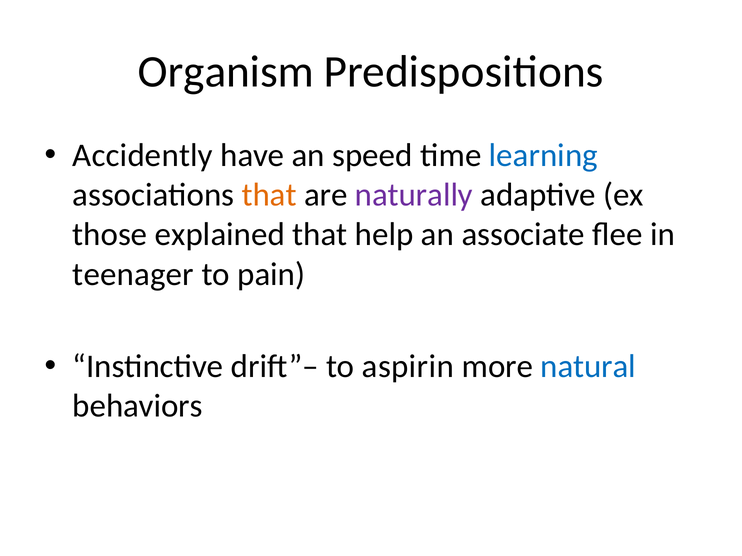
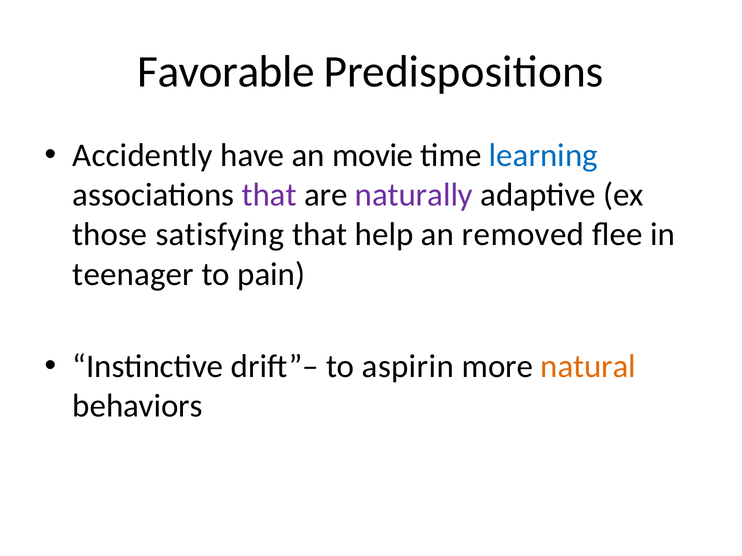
Organism: Organism -> Favorable
speed: speed -> movie
that at (269, 195) colour: orange -> purple
explained: explained -> satisfying
associate: associate -> removed
natural colour: blue -> orange
